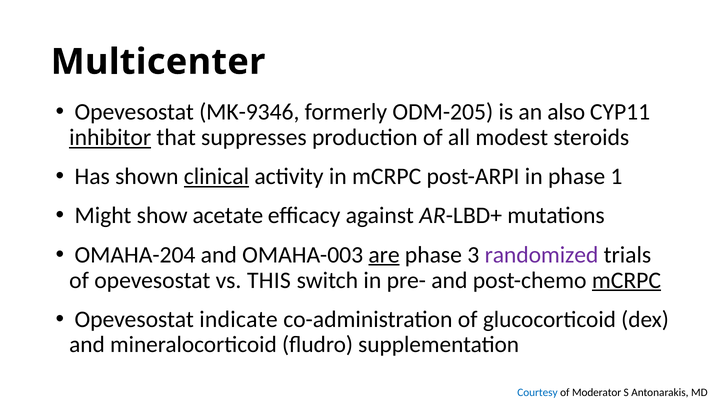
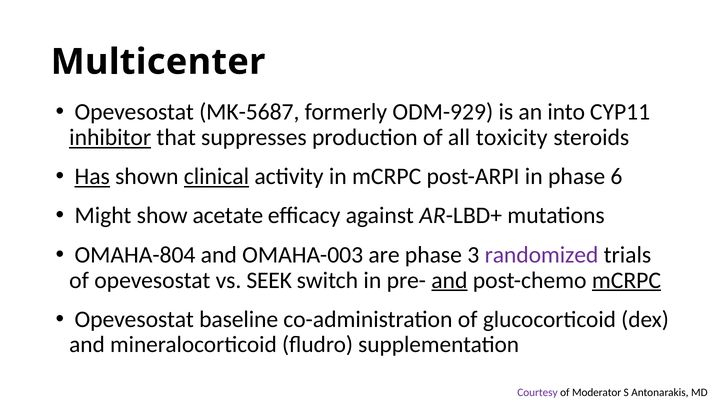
MK-9346: MK-9346 -> MK-5687
ODM-205: ODM-205 -> ODM-929
also: also -> into
modest: modest -> toxicity
Has underline: none -> present
1: 1 -> 6
OMAHA-204: OMAHA-204 -> OMAHA-804
are underline: present -> none
THIS: THIS -> SEEK
and at (449, 280) underline: none -> present
indicate: indicate -> baseline
Courtesy colour: blue -> purple
